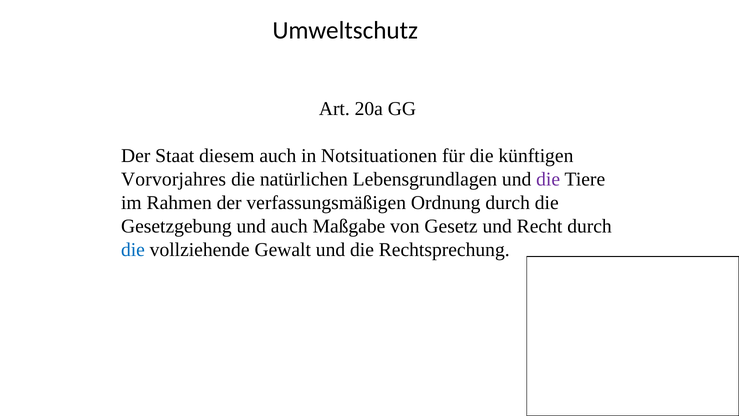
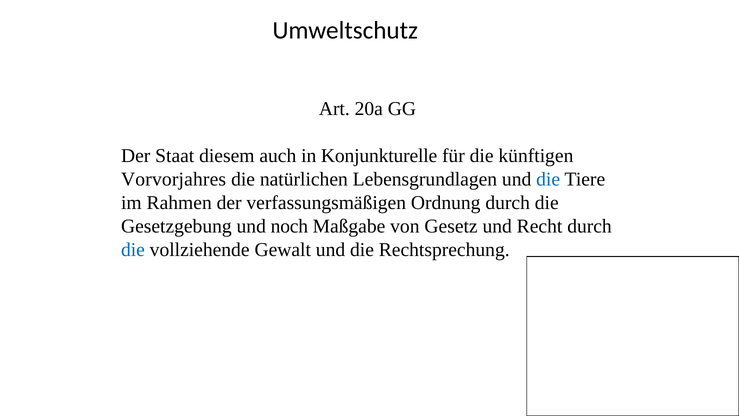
Notsituationen: Notsituationen -> Konjunkturelle
die at (548, 179) colour: purple -> blue
und auch: auch -> noch
